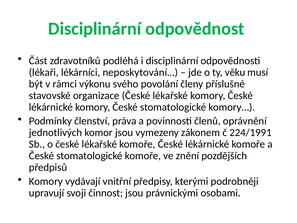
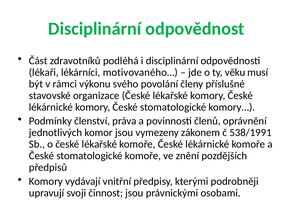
neposkytování…: neposkytování… -> motivovaného…
224/1991: 224/1991 -> 538/1991
